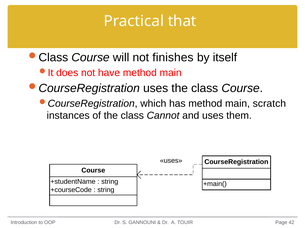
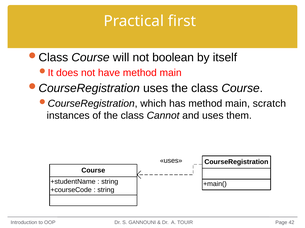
that: that -> first
finishes: finishes -> boolean
